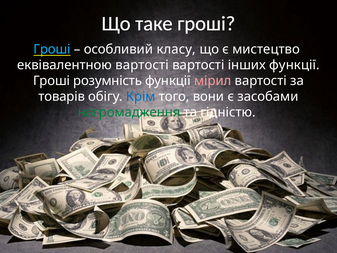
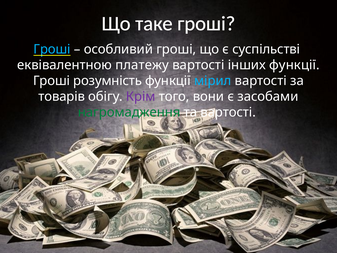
особливий класу: класу -> гроші
мистецтво: мистецтво -> суспільстві
еквівалентною вартості: вартості -> платежу
мірил colour: pink -> light blue
Крім colour: blue -> purple
та гідністю: гідністю -> вартості
